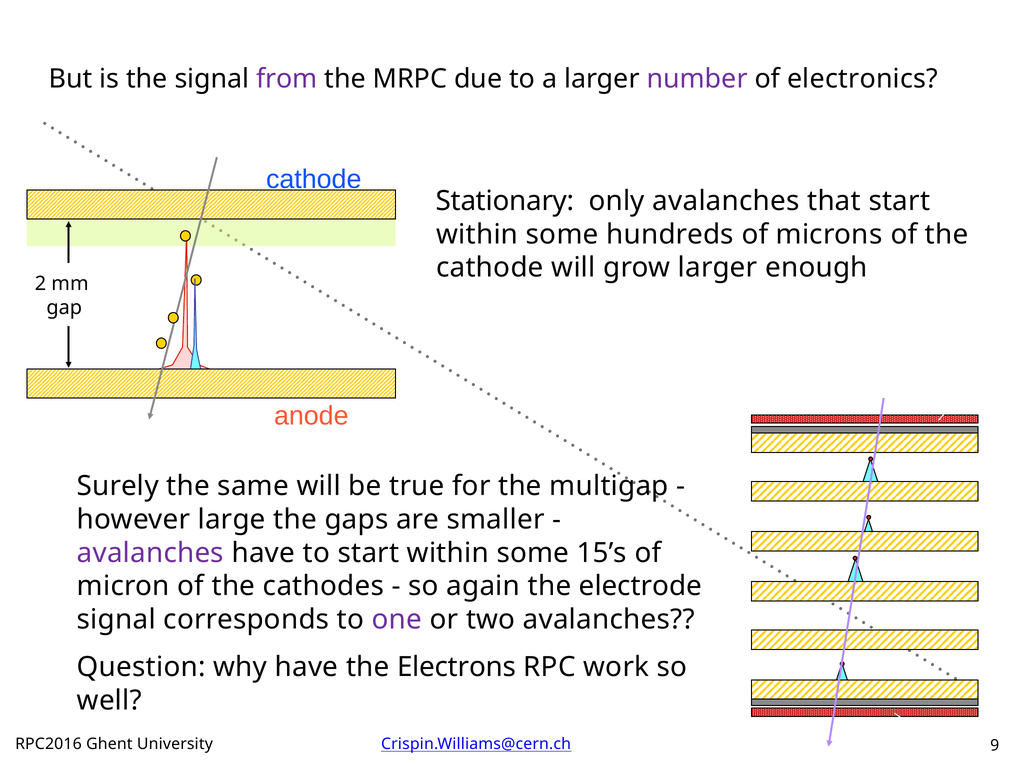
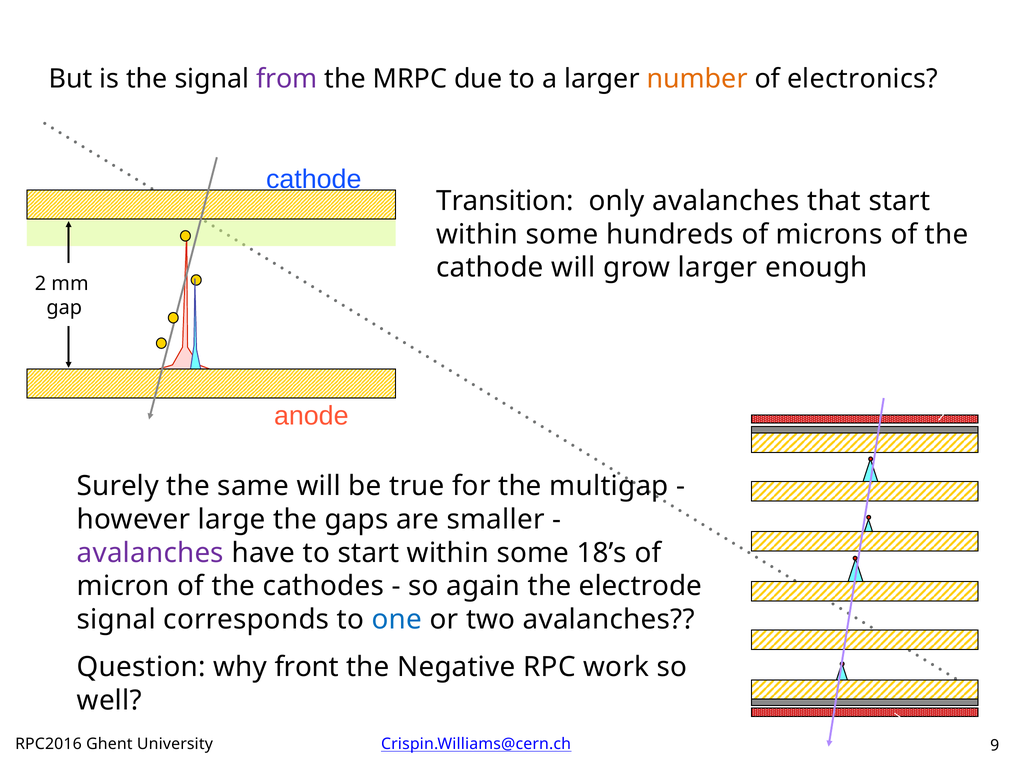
number colour: purple -> orange
Stationary: Stationary -> Transition
15’s: 15’s -> 18’s
one colour: purple -> blue
why have: have -> front
Electrons: Electrons -> Negative
